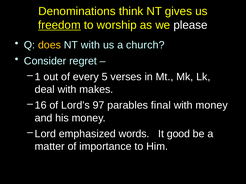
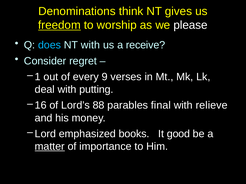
does colour: yellow -> light blue
church: church -> receive
5: 5 -> 9
makes: makes -> putting
97: 97 -> 88
with money: money -> relieve
words: words -> books
matter underline: none -> present
